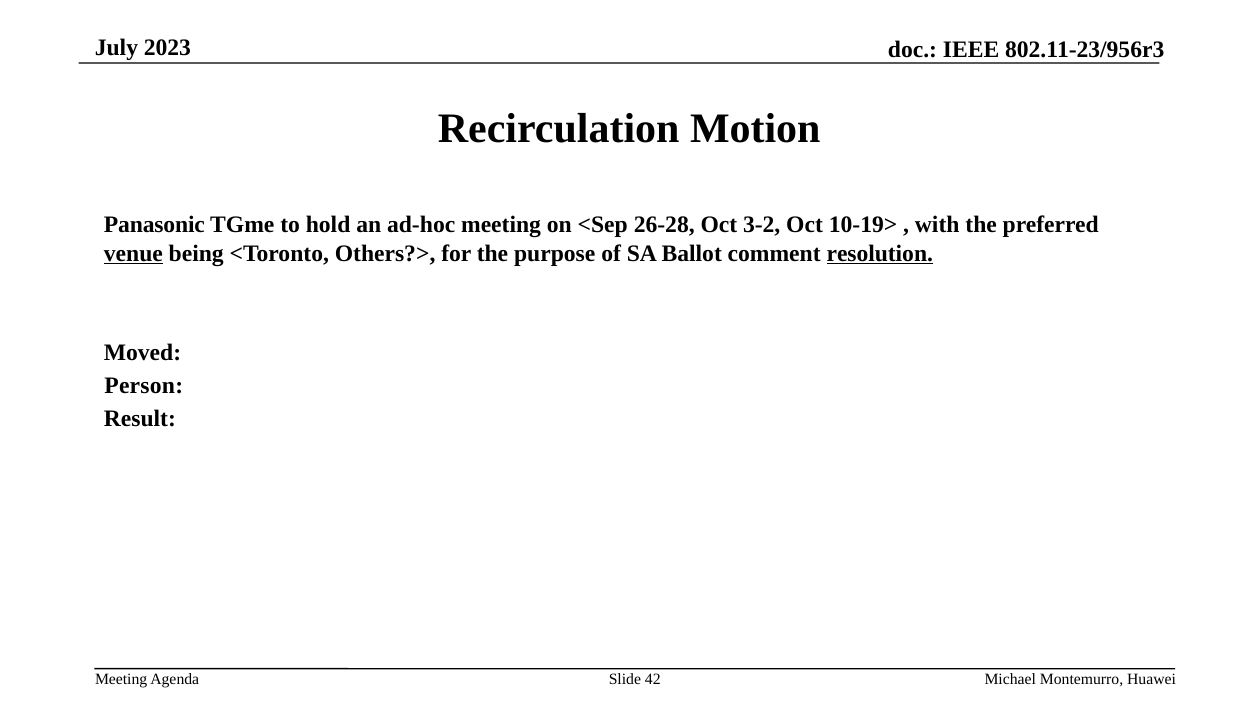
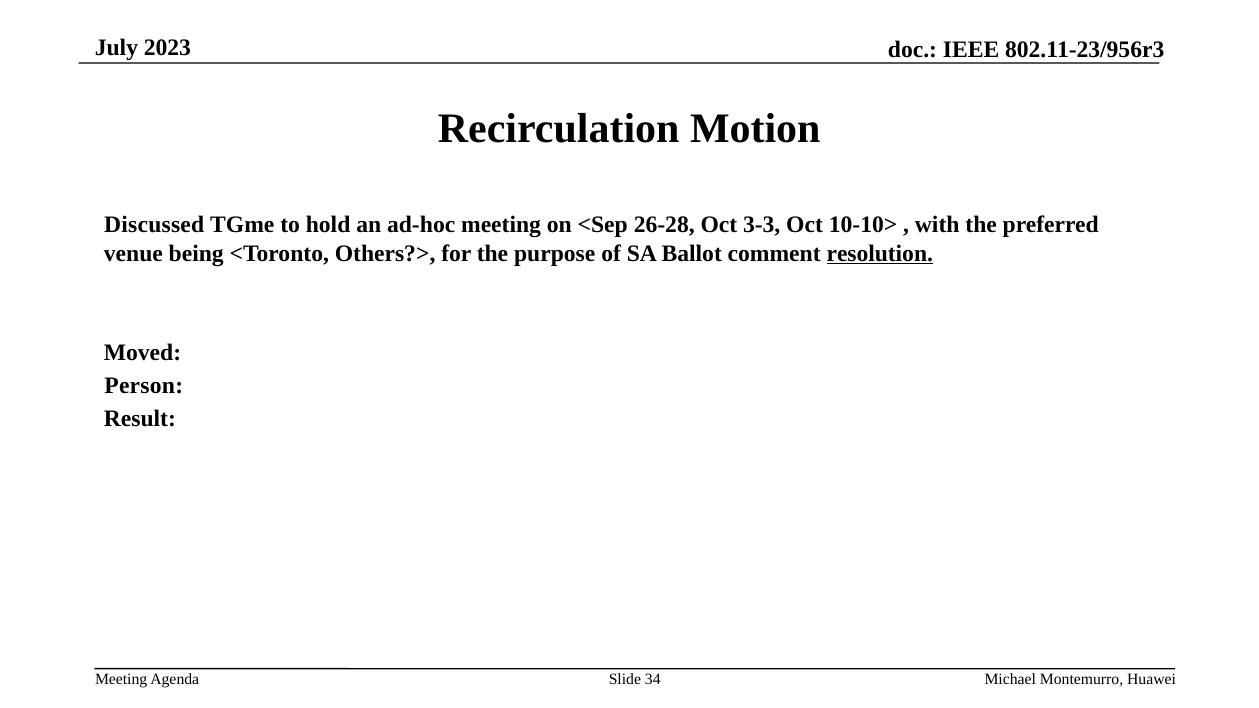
Panasonic: Panasonic -> Discussed
3-2: 3-2 -> 3-3
10-19>: 10-19> -> 10-10>
venue underline: present -> none
42: 42 -> 34
